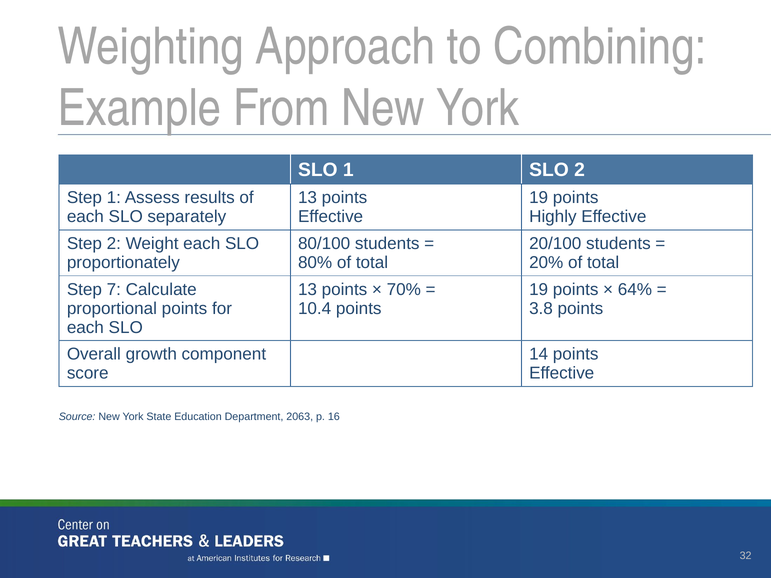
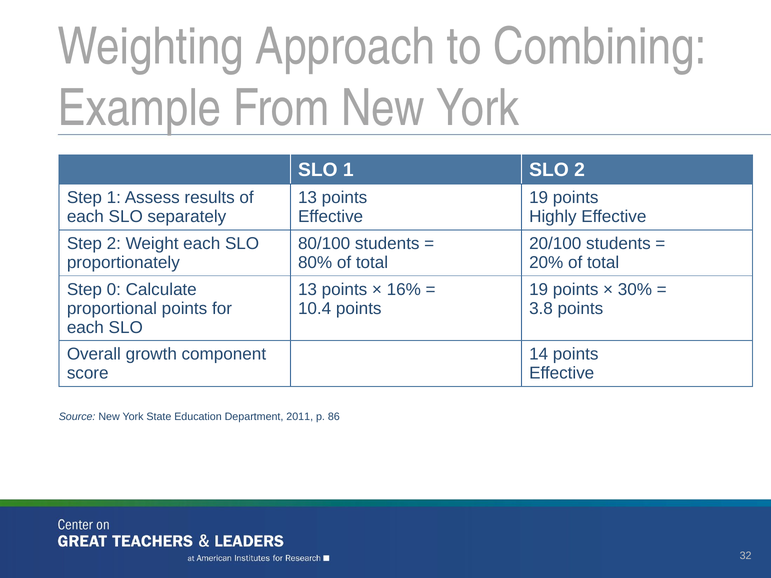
7: 7 -> 0
70%: 70% -> 16%
64%: 64% -> 30%
2063: 2063 -> 2011
16: 16 -> 86
